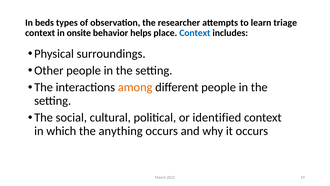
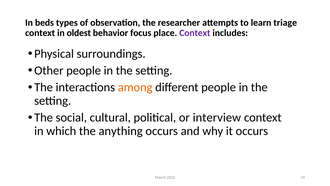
onsite: onsite -> oldest
helps: helps -> focus
Context at (195, 33) colour: blue -> purple
identified: identified -> interview
